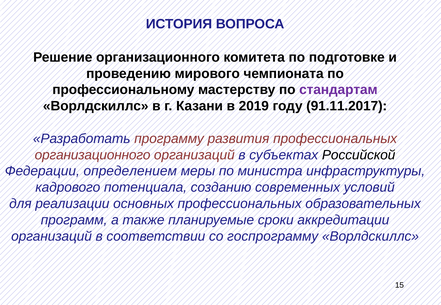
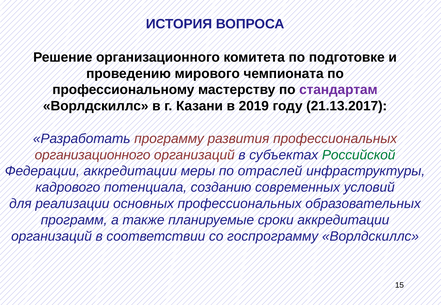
91.11.2017: 91.11.2017 -> 21.13.2017
Российской colour: black -> green
Федерации определением: определением -> аккредитации
министра: министра -> отраслей
